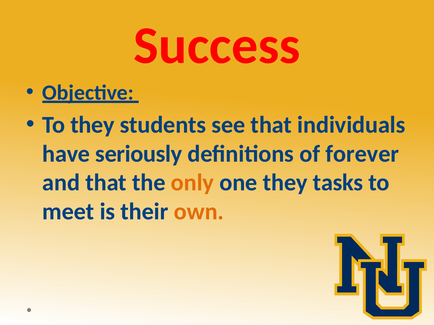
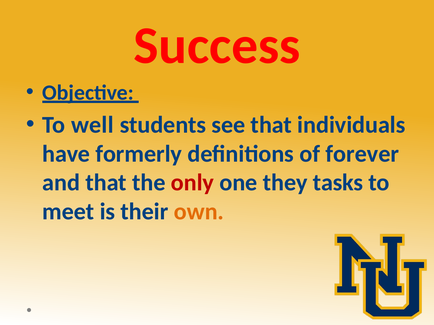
To they: they -> well
seriously: seriously -> formerly
only colour: orange -> red
